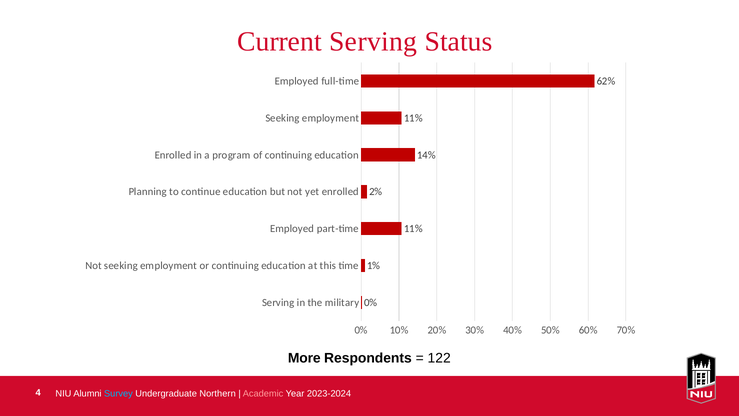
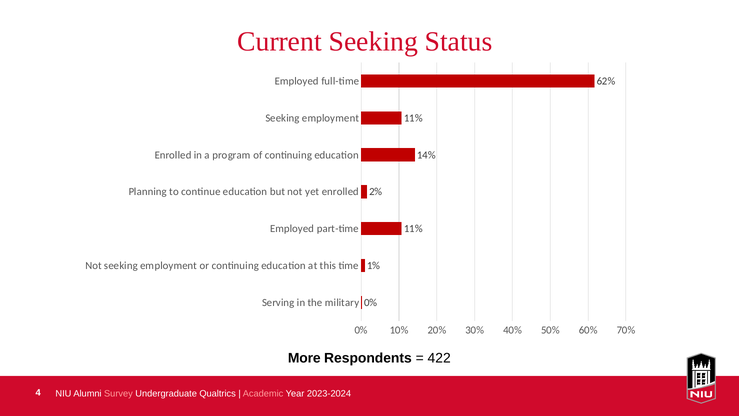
Current Serving: Serving -> Seeking
122: 122 -> 422
Survey colour: light blue -> pink
Northern: Northern -> Qualtrics
